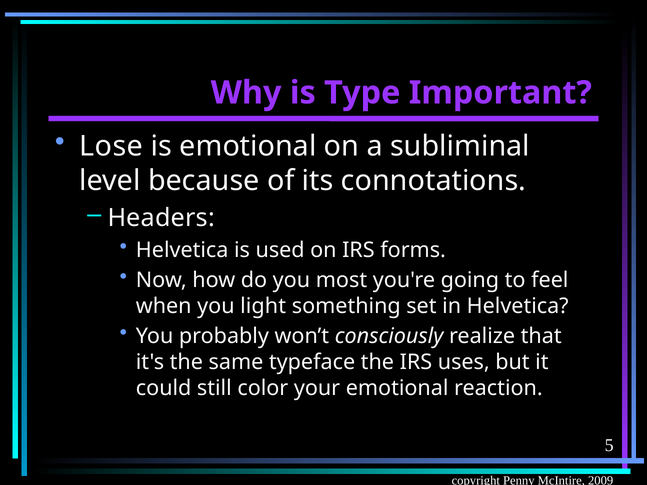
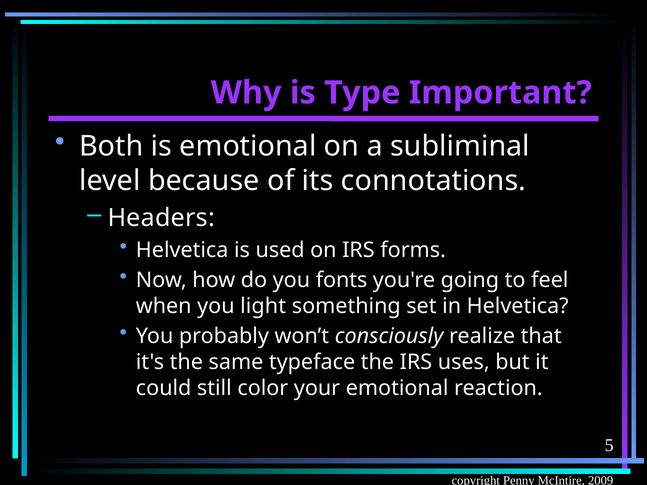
Lose: Lose -> Both
most: most -> fonts
